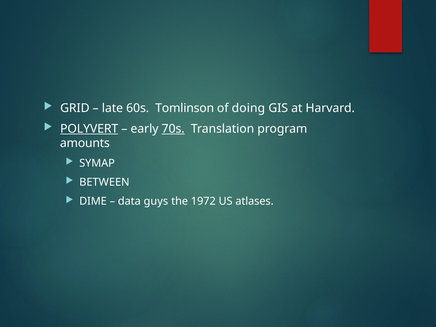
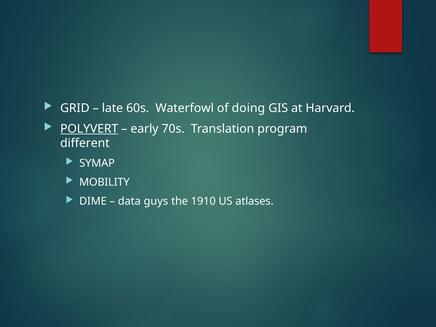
Tomlinson: Tomlinson -> Waterfowl
70s underline: present -> none
amounts: amounts -> different
BETWEEN: BETWEEN -> MOBILITY
1972: 1972 -> 1910
